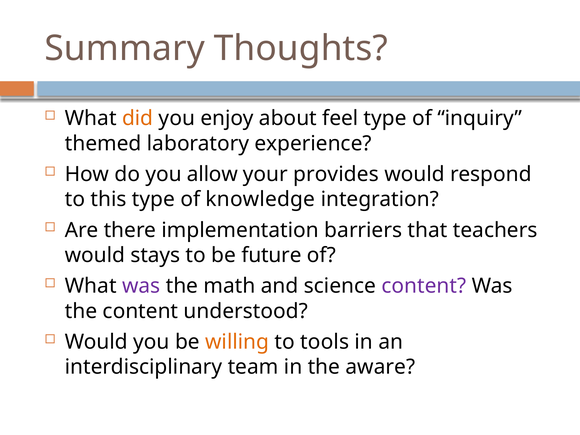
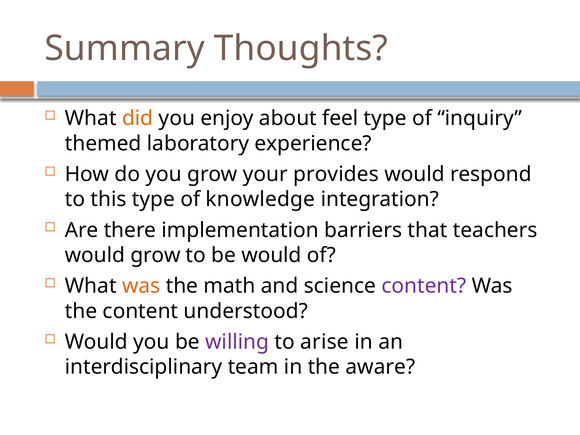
you allow: allow -> grow
would stays: stays -> grow
be future: future -> would
was at (141, 286) colour: purple -> orange
willing colour: orange -> purple
tools: tools -> arise
